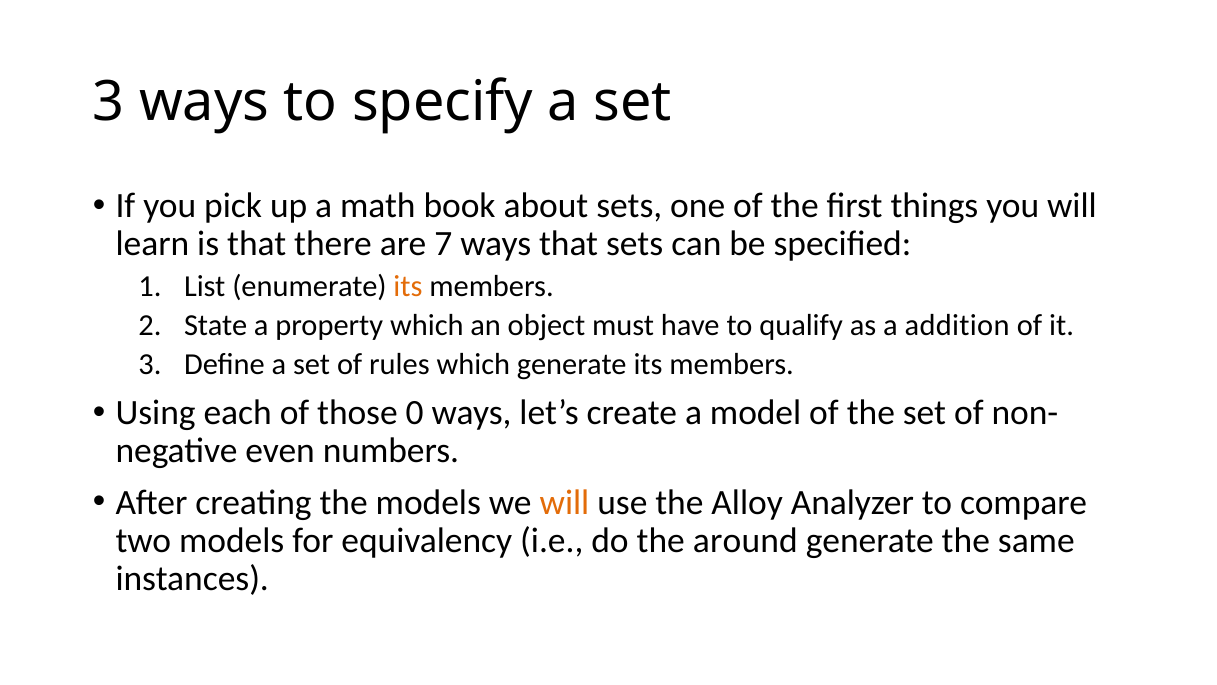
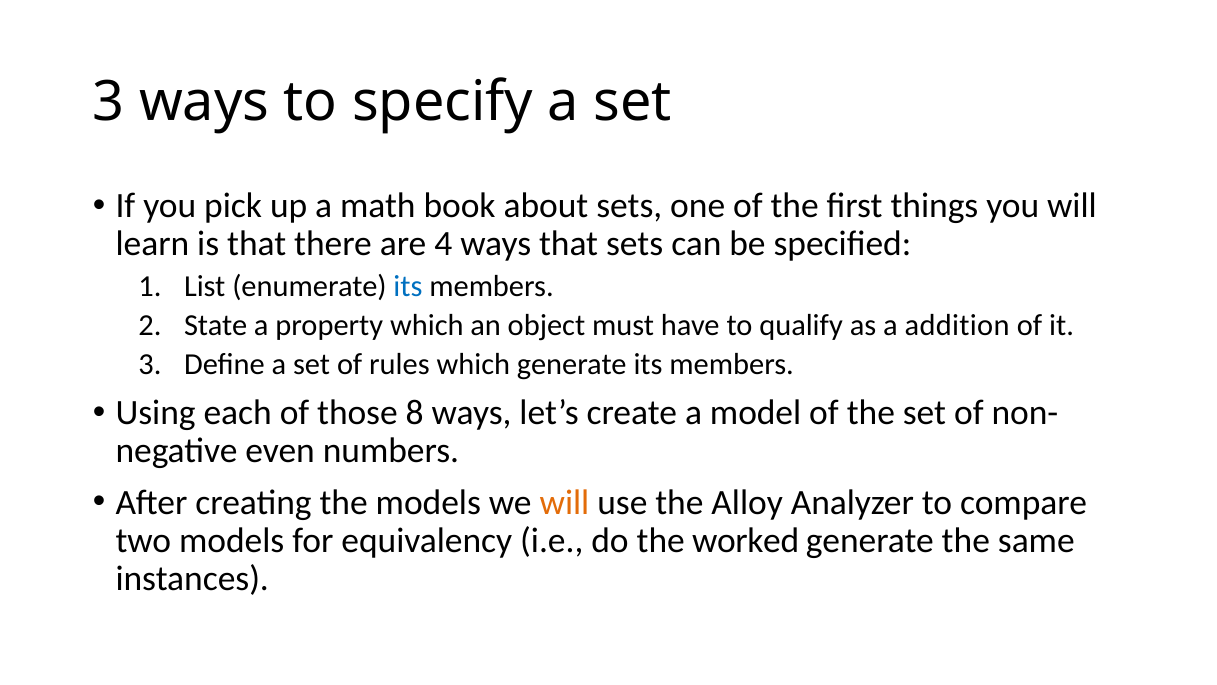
7: 7 -> 4
its at (408, 286) colour: orange -> blue
0: 0 -> 8
around: around -> worked
